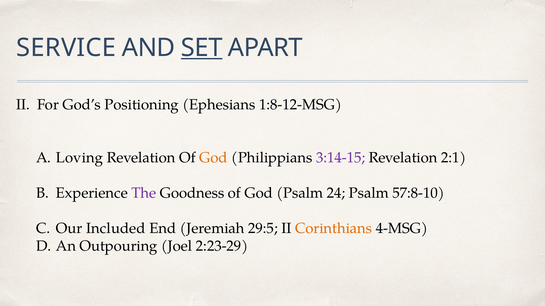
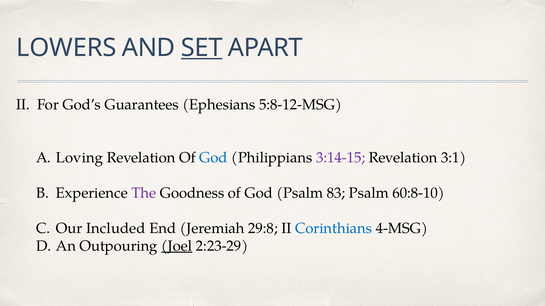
SERVICE: SERVICE -> LOWERS
Positioning: Positioning -> Guarantees
1:8-12-MSG: 1:8-12-MSG -> 5:8-12-MSG
God at (213, 158) colour: orange -> blue
2:1: 2:1 -> 3:1
24: 24 -> 83
57:8-10: 57:8-10 -> 60:8-10
29:5: 29:5 -> 29:8
Corinthians colour: orange -> blue
Joel underline: none -> present
